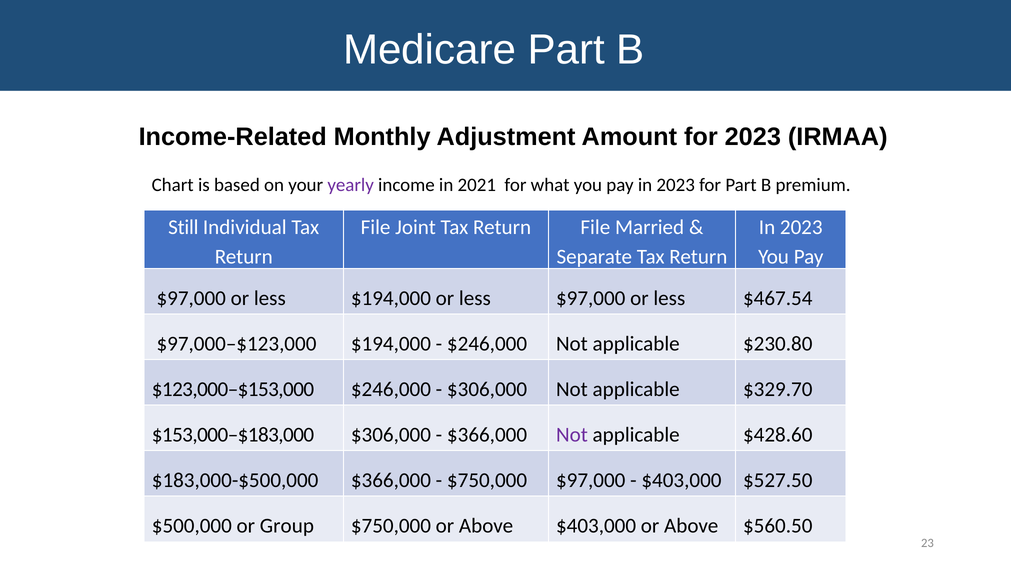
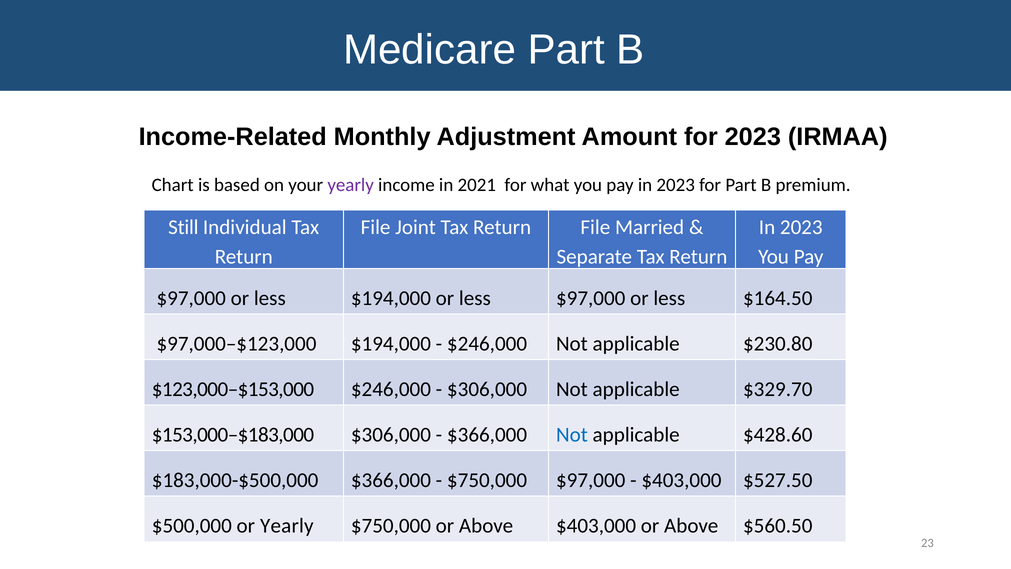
$467.54: $467.54 -> $164.50
Not at (572, 435) colour: purple -> blue
or Group: Group -> Yearly
